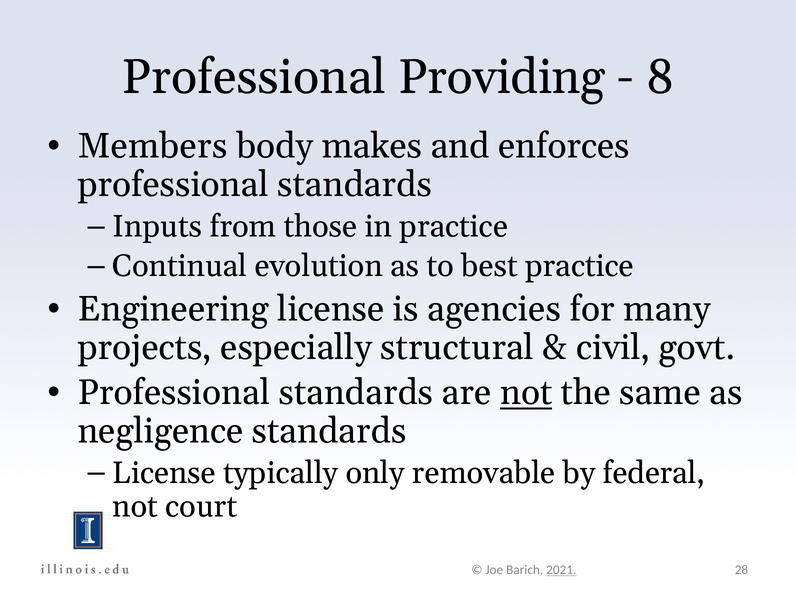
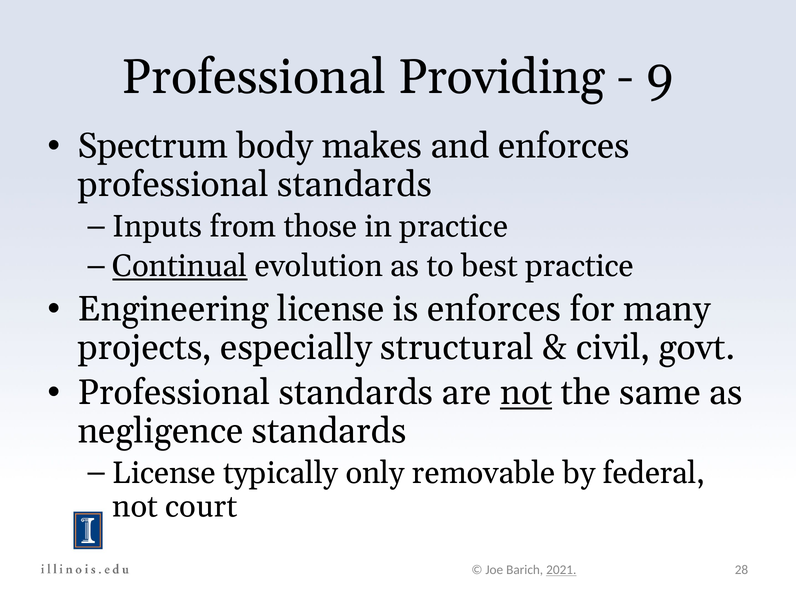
8: 8 -> 9
Members: Members -> Spectrum
Continual underline: none -> present
is agencies: agencies -> enforces
